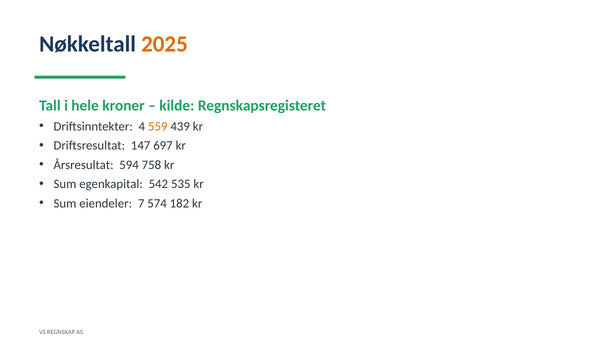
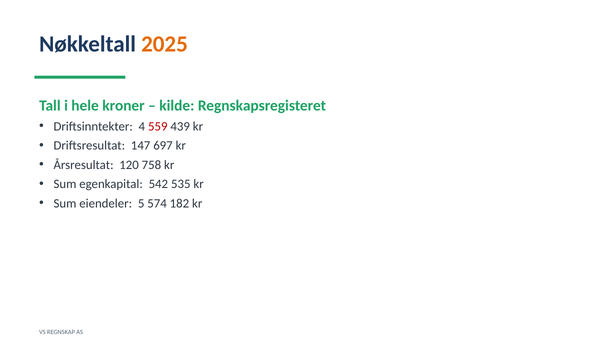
559 colour: orange -> red
594: 594 -> 120
7: 7 -> 5
